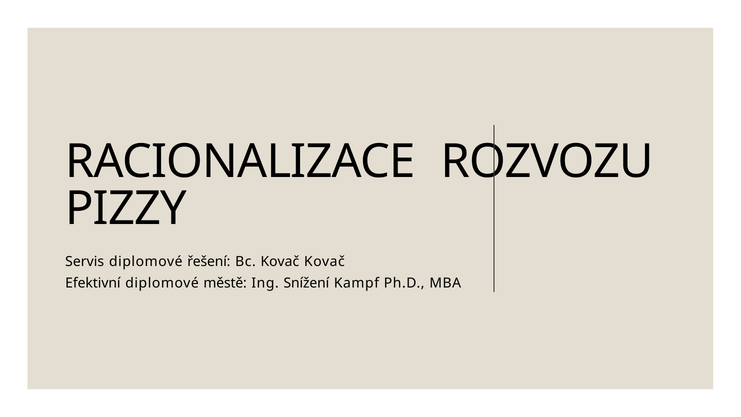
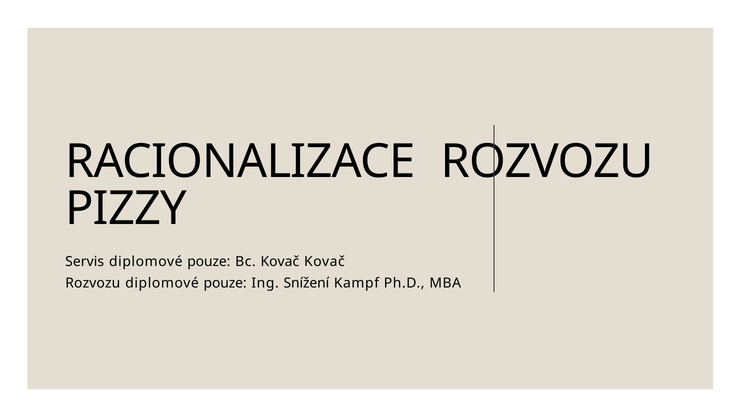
řešení at (209, 262): řešení -> pouze
Efektivní at (93, 283): Efektivní -> Rozvozu
městě at (225, 283): městě -> pouze
